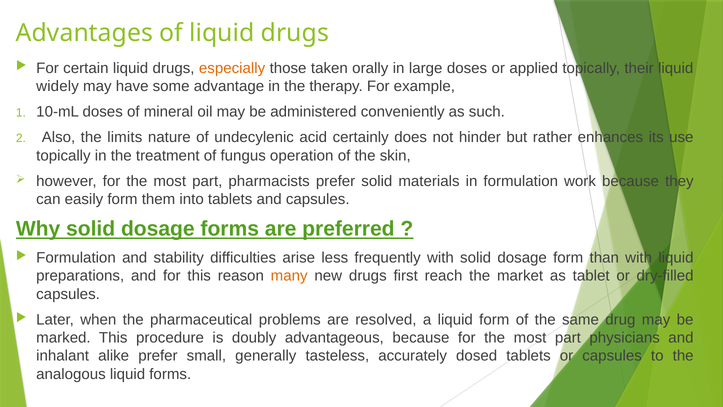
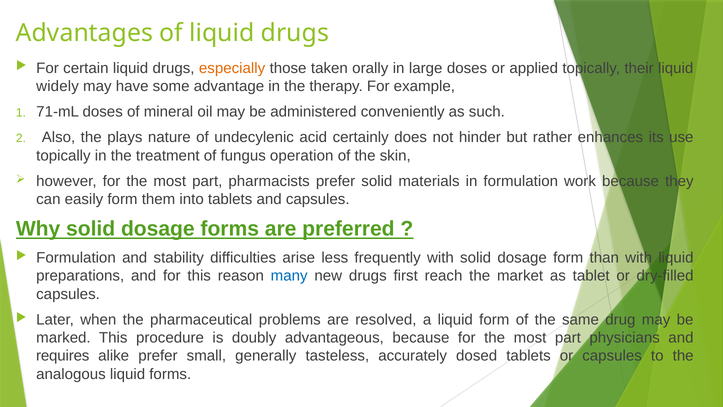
10-mL: 10-mL -> 71-mL
limits: limits -> plays
many colour: orange -> blue
inhalant: inhalant -> requires
